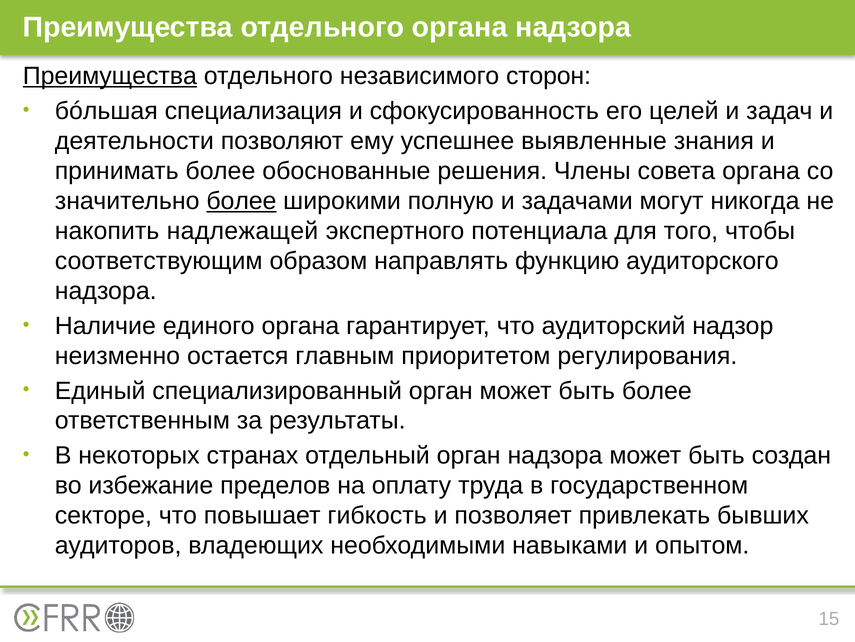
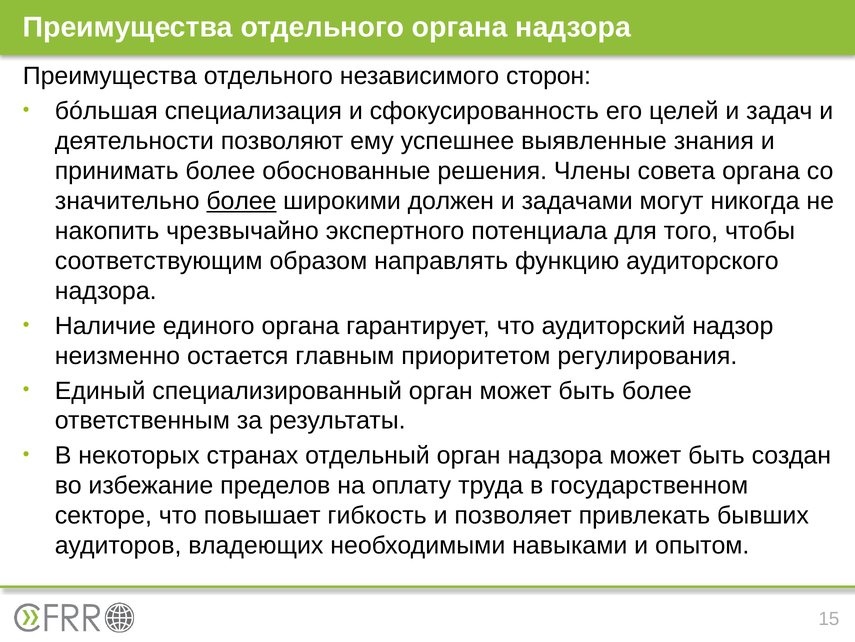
Преимущества at (110, 76) underline: present -> none
полную: полную -> должен
надлежащей: надлежащей -> чрезвычайно
